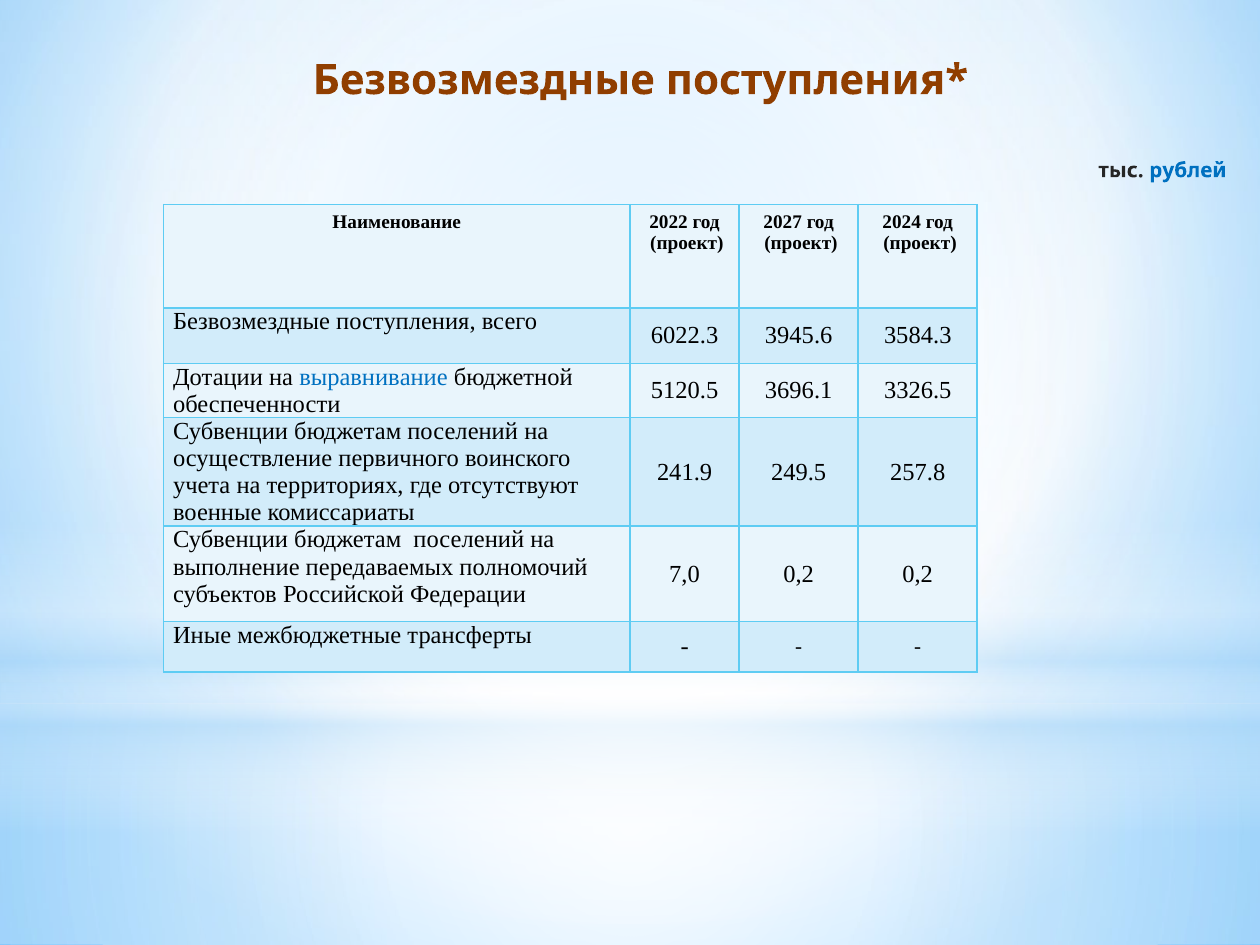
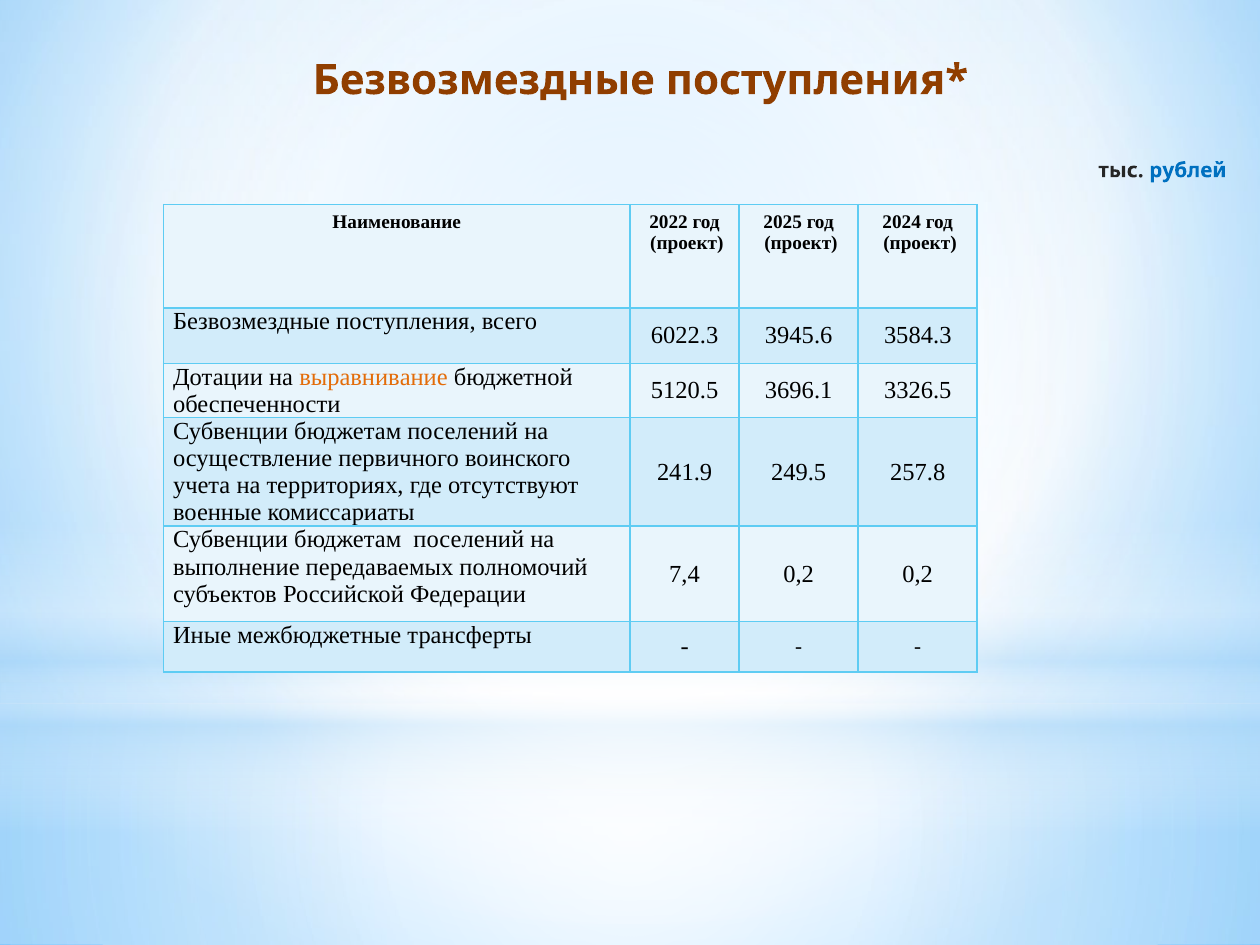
2027: 2027 -> 2025
выравнивание colour: blue -> orange
7,0: 7,0 -> 7,4
